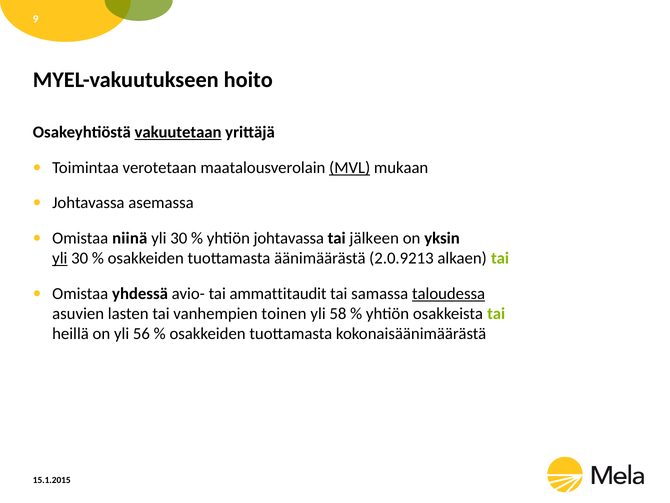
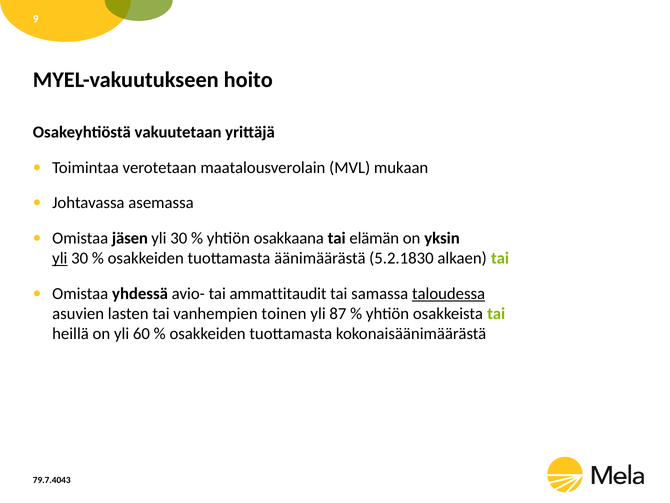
vakuutetaan underline: present -> none
MVL underline: present -> none
niinä: niinä -> jäsen
yhtiön johtavassa: johtavassa -> osakkaana
jälkeen: jälkeen -> elämän
2.0.9213: 2.0.9213 -> 5.2.1830
58: 58 -> 87
56: 56 -> 60
15.1.2015: 15.1.2015 -> 79.7.4043
